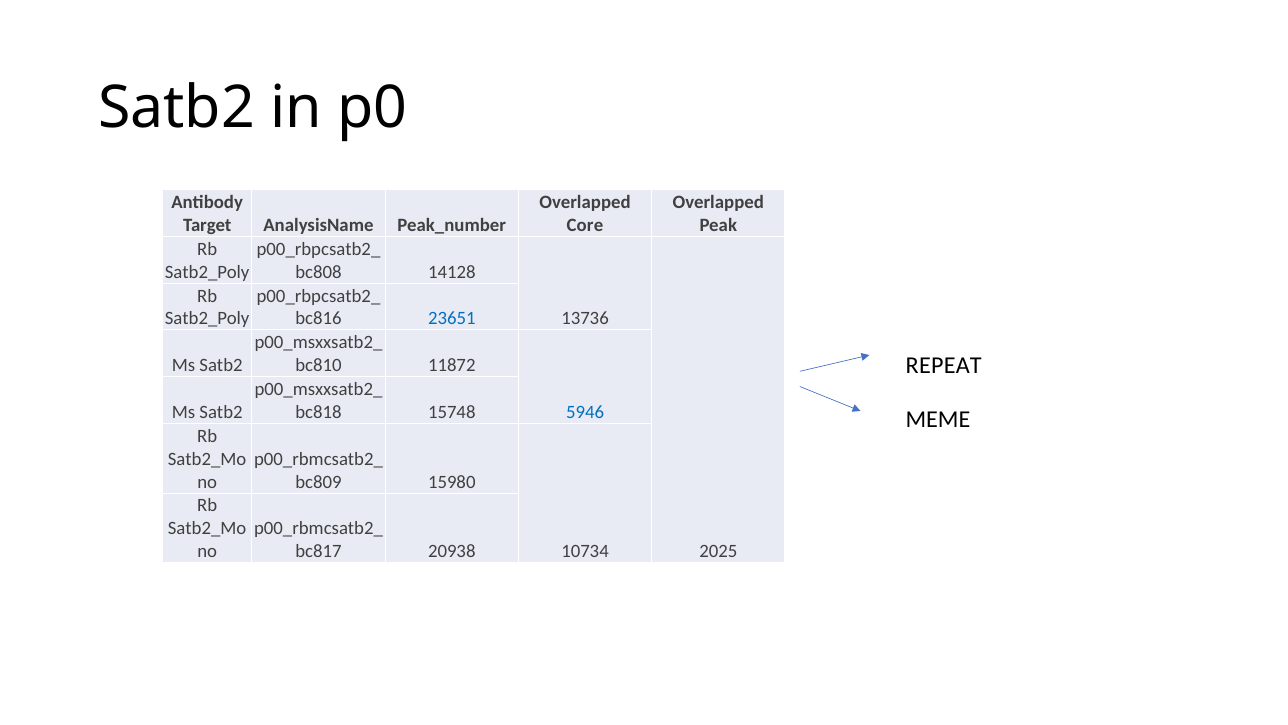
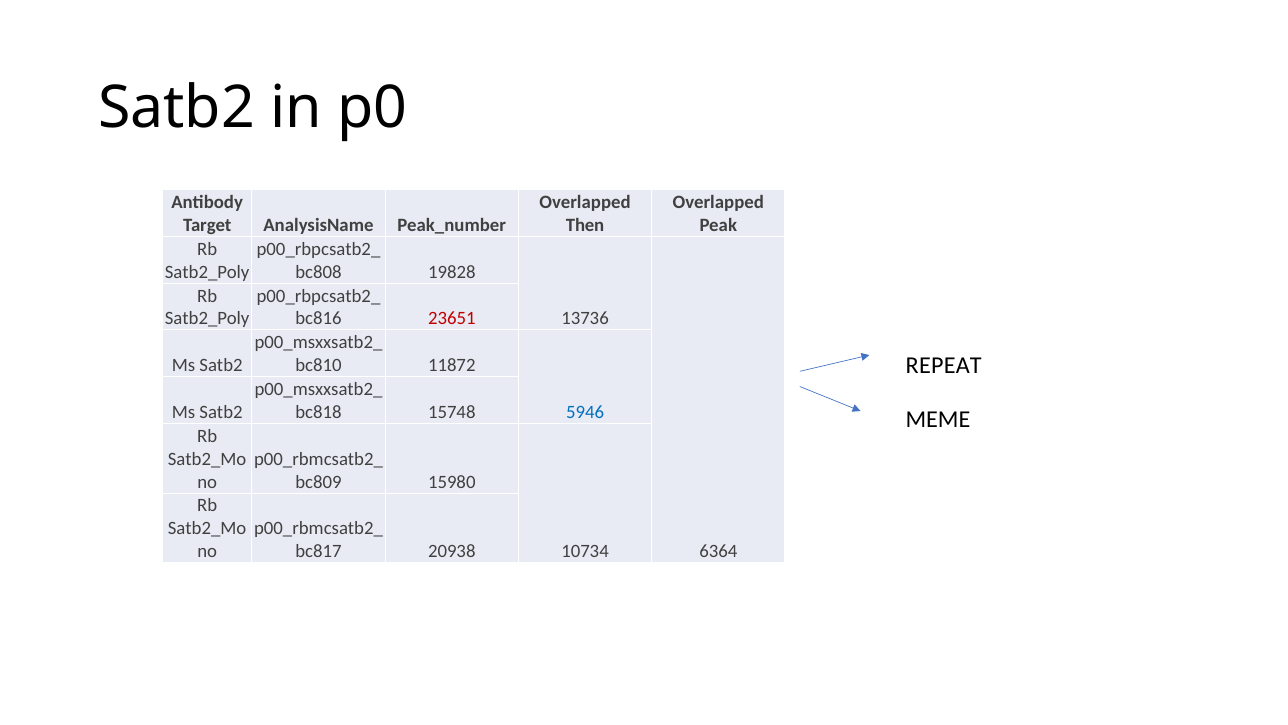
Core: Core -> Then
14128: 14128 -> 19828
23651 colour: blue -> red
2025: 2025 -> 6364
